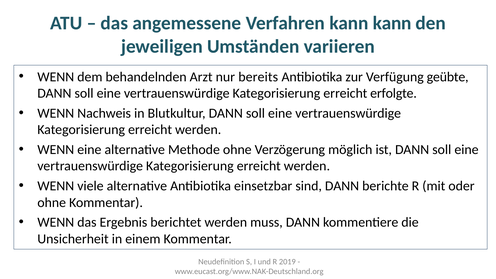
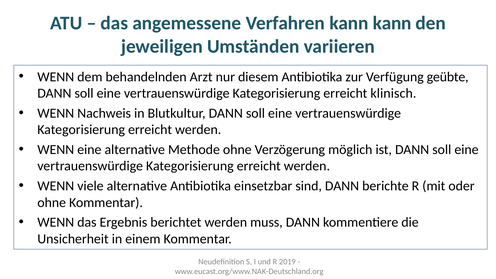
bereits: bereits -> diesem
erfolgte: erfolgte -> klinisch
